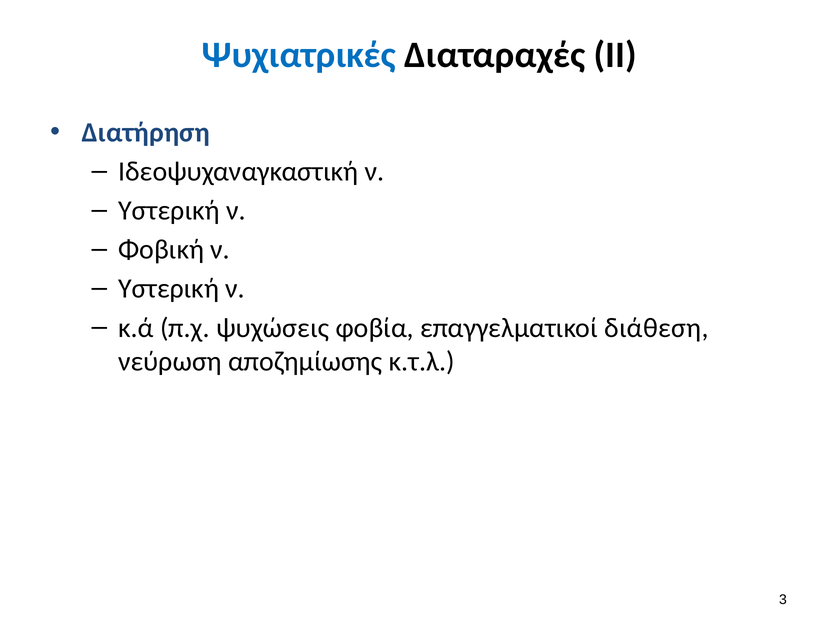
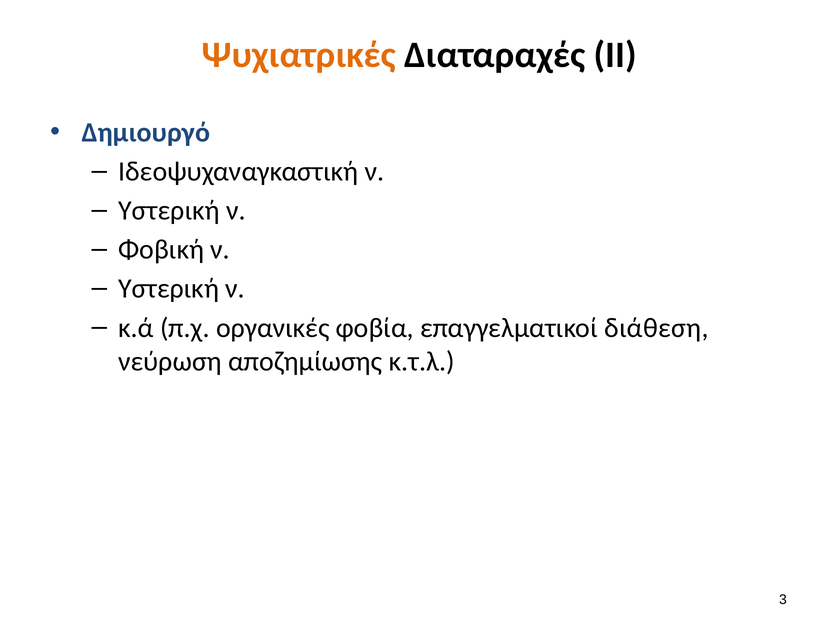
Ψυχιατρικές colour: blue -> orange
Διατήρηση: Διατήρηση -> Δημιουργό
ψυχώσεις: ψυχώσεις -> οργανικές
